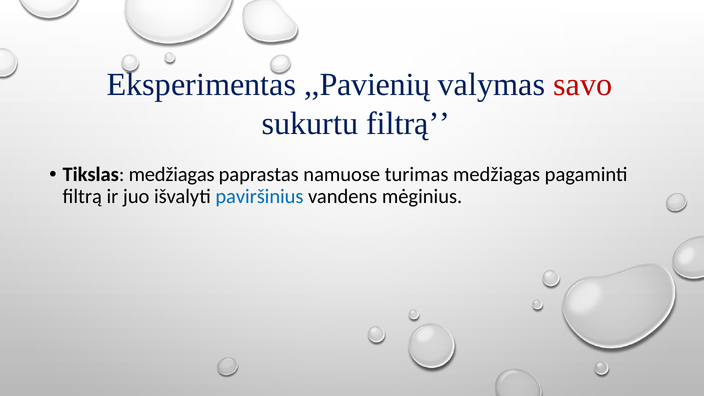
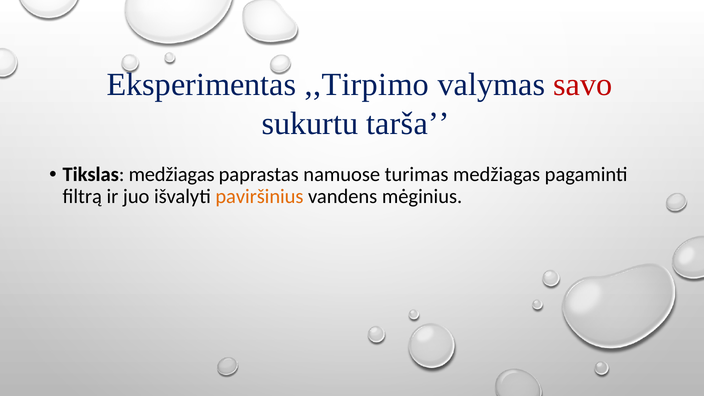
,,Pavienių: ,,Pavienių -> ,,Tirpimo
sukurtu filtrą: filtrą -> tarša
paviršinius colour: blue -> orange
